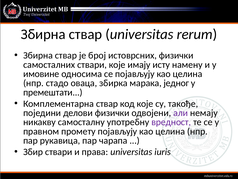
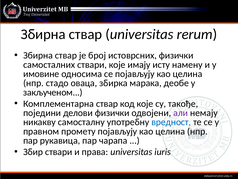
једног: једног -> деобе
премештати: премештати -> закљученом
вредност colour: purple -> blue
